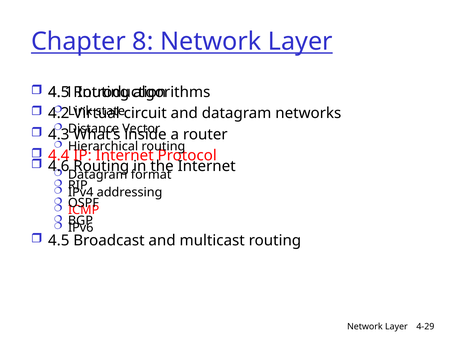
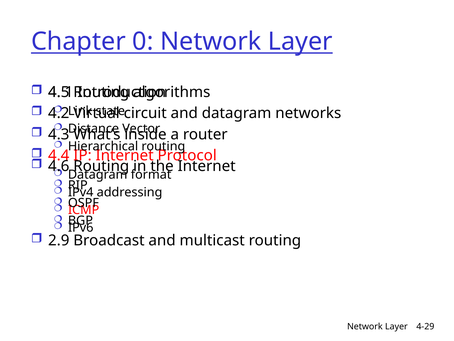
8: 8 -> 0
4.5 at (59, 240): 4.5 -> 2.9
